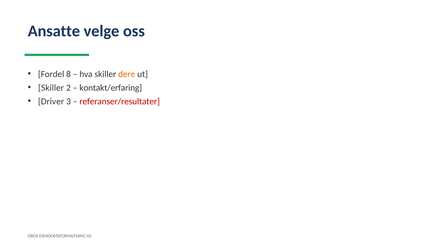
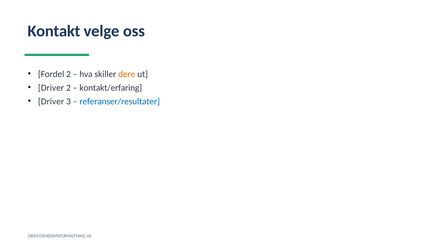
Ansatte: Ansatte -> Kontakt
Fordel 8: 8 -> 2
Skiller at (51, 88): Skiller -> Driver
referanser/resultater colour: red -> blue
